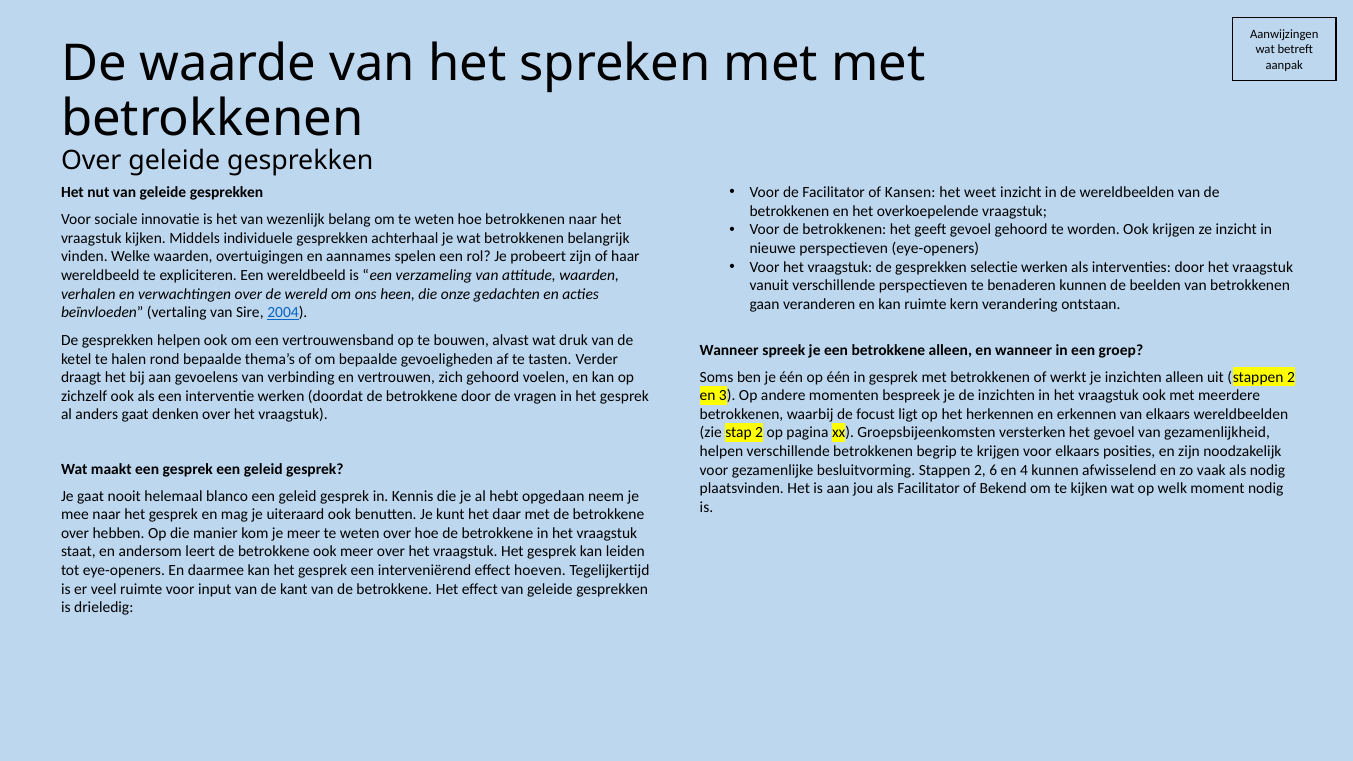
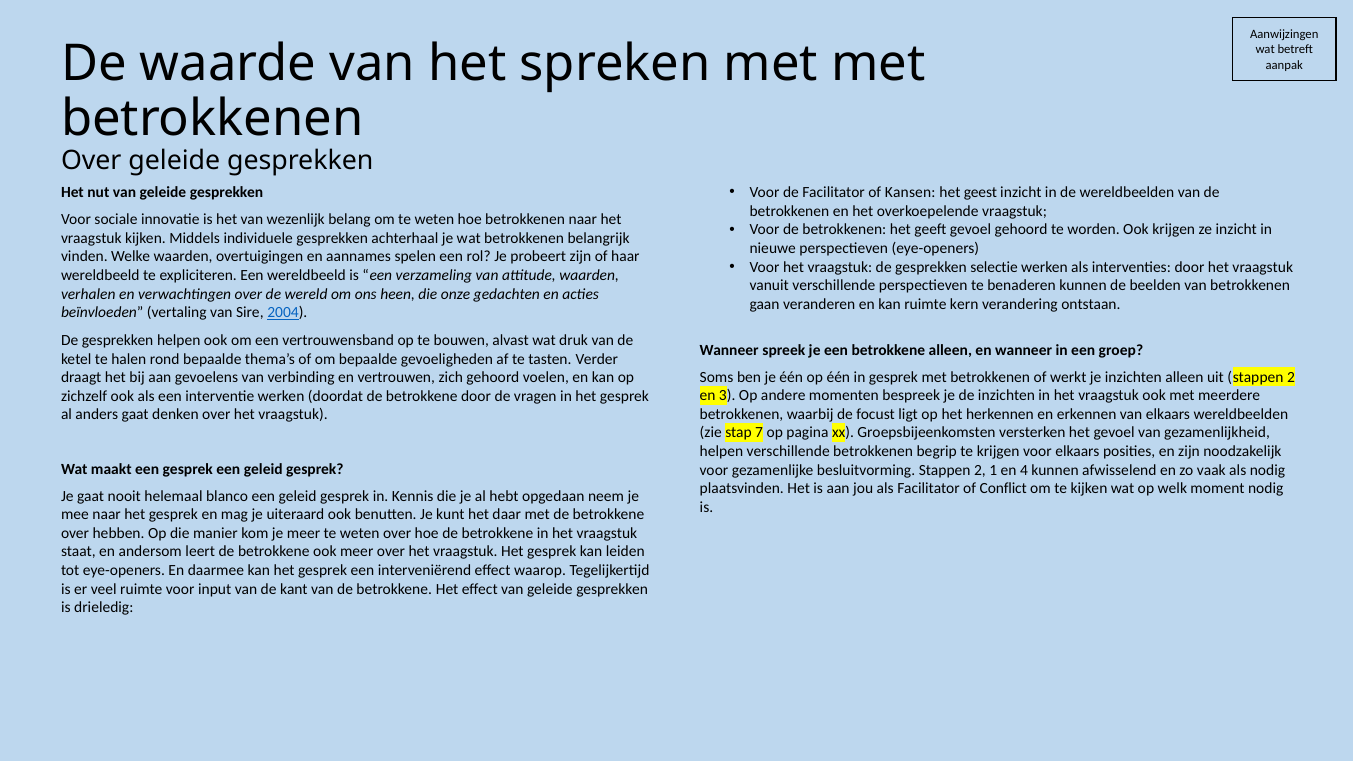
weet: weet -> geest
stap 2: 2 -> 7
6: 6 -> 1
Bekend: Bekend -> Conflict
hoeven: hoeven -> waarop
